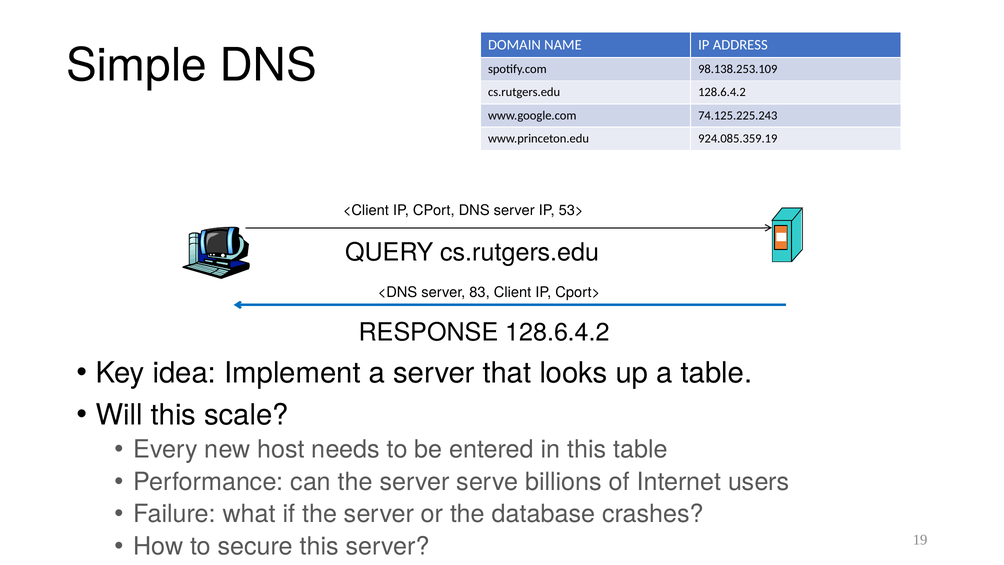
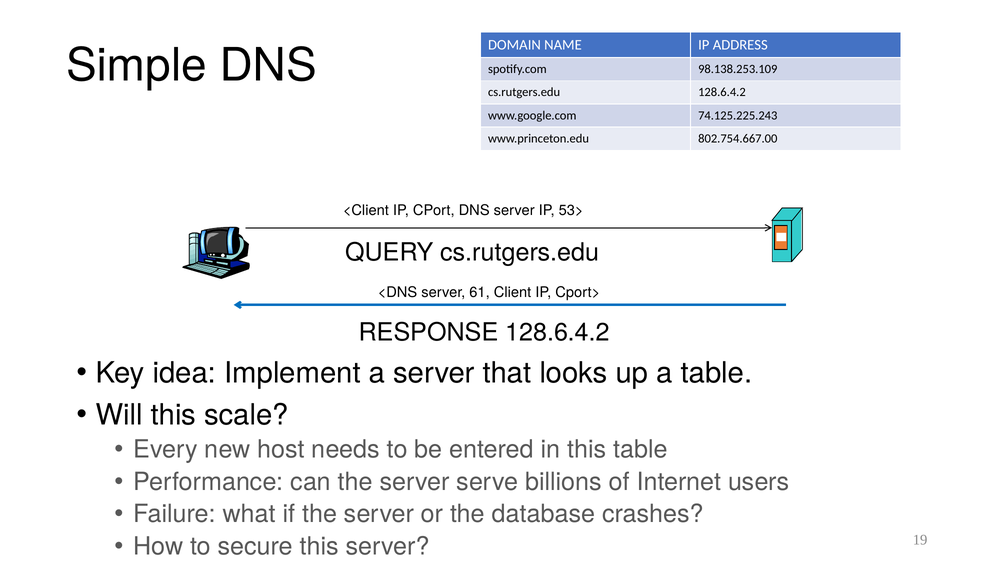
924.085.359.19: 924.085.359.19 -> 802.754.667.00
83: 83 -> 61
